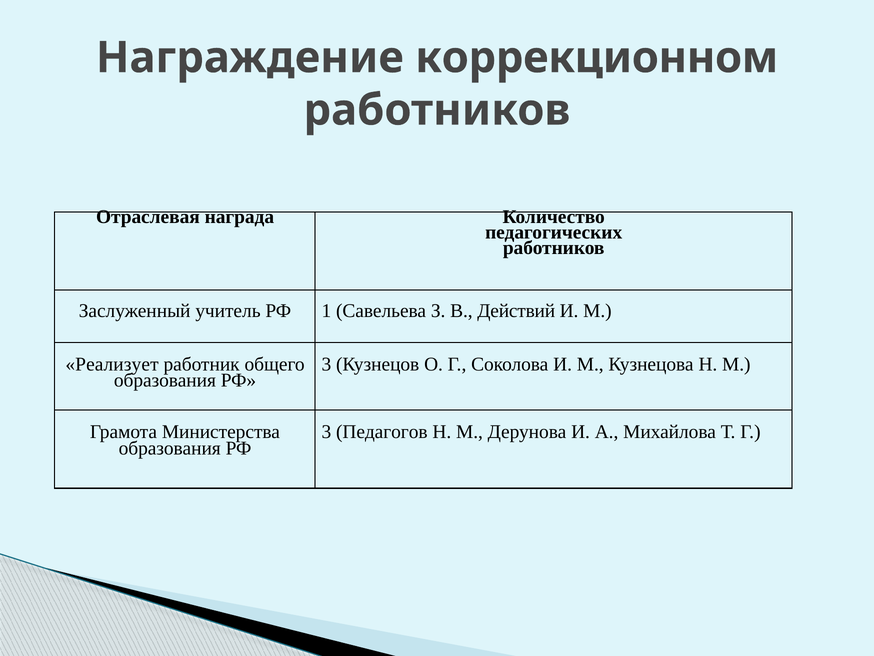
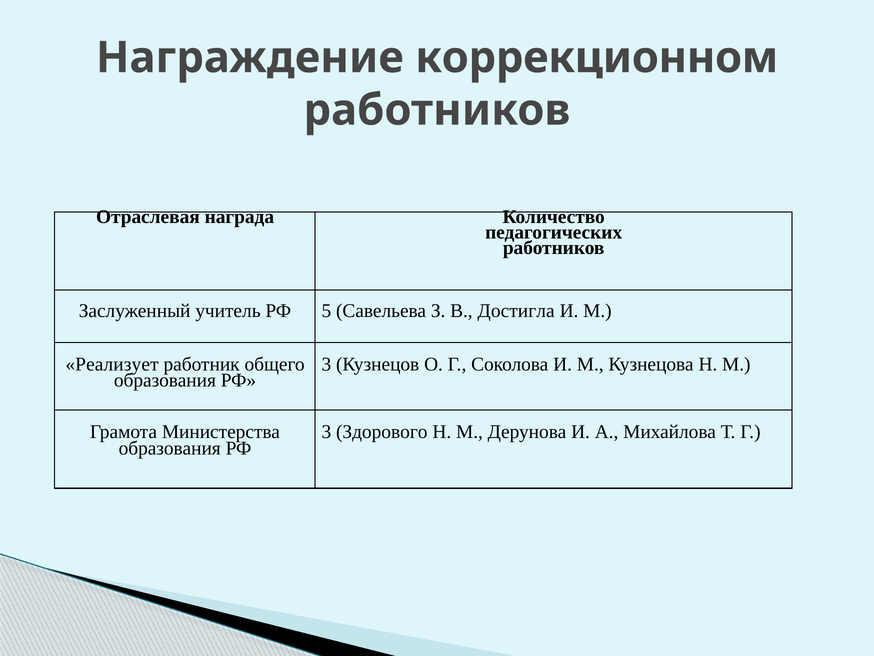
1: 1 -> 5
Действий: Действий -> Достигла
Педагогов: Педагогов -> Здорового
